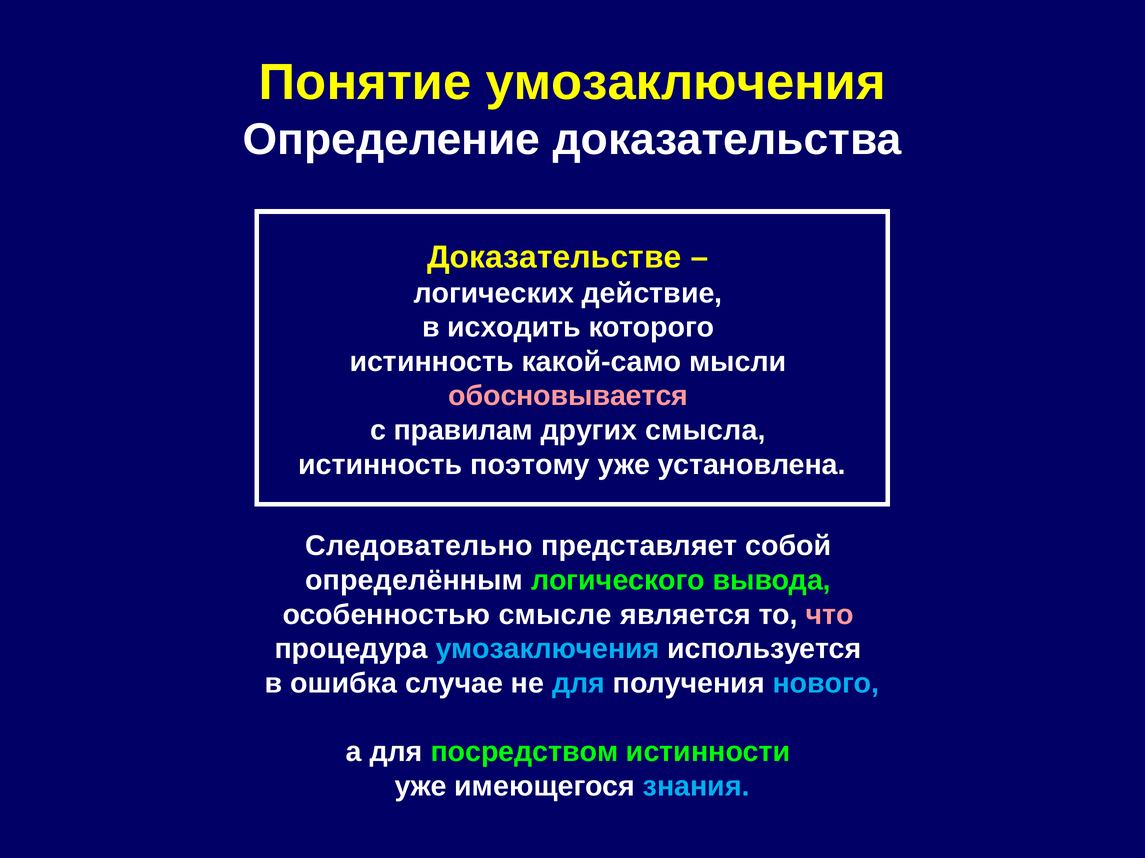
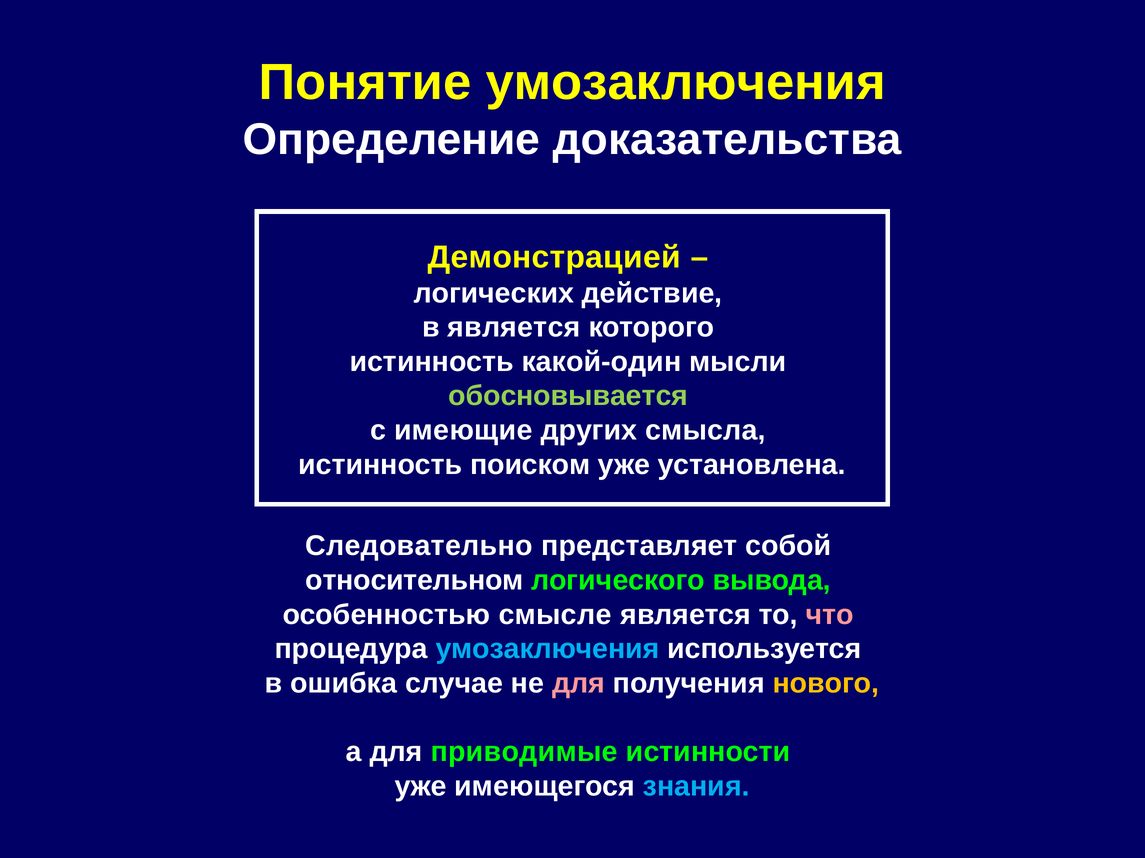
Доказательстве: Доказательстве -> Демонстрацией
в исходить: исходить -> является
какой-само: какой-само -> какой-один
обосновывается colour: pink -> light green
правилам: правилам -> имеющие
поэтому: поэтому -> поиском
определённым: определённым -> относительном
для at (579, 684) colour: light blue -> pink
нового colour: light blue -> yellow
посредством: посредством -> приводимые
